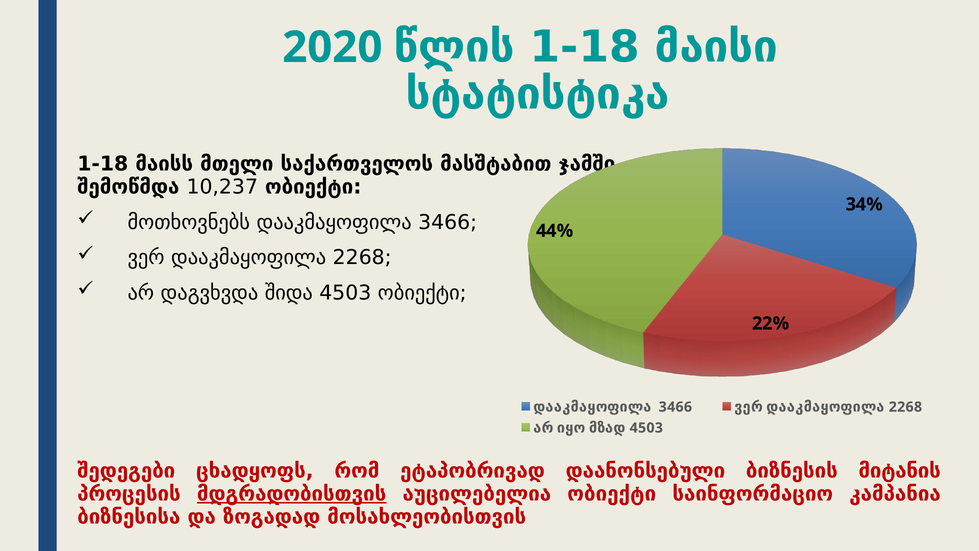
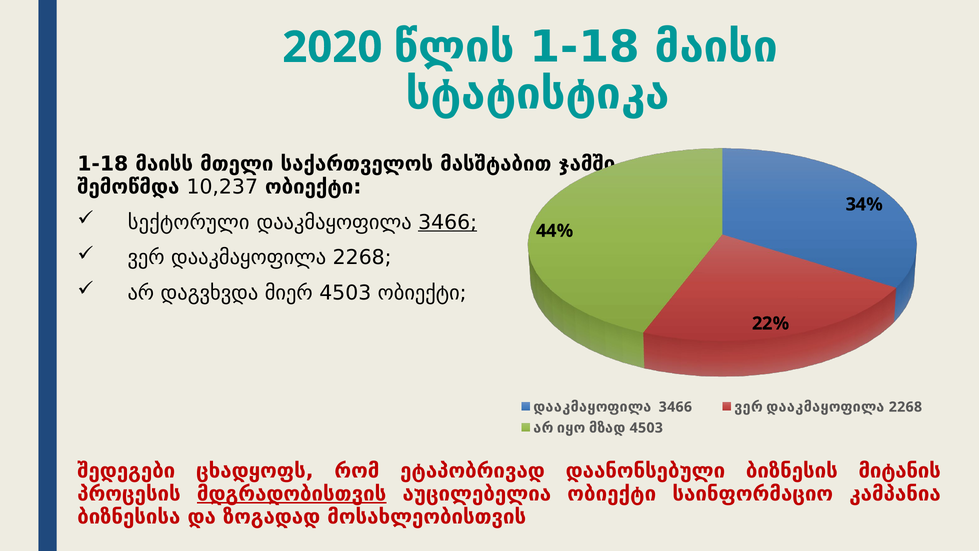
მოთხოვნებს: მოთხოვნებს -> სექტორული
3466 at (448, 222) underline: none -> present
შიდა: შიდა -> მიერ
